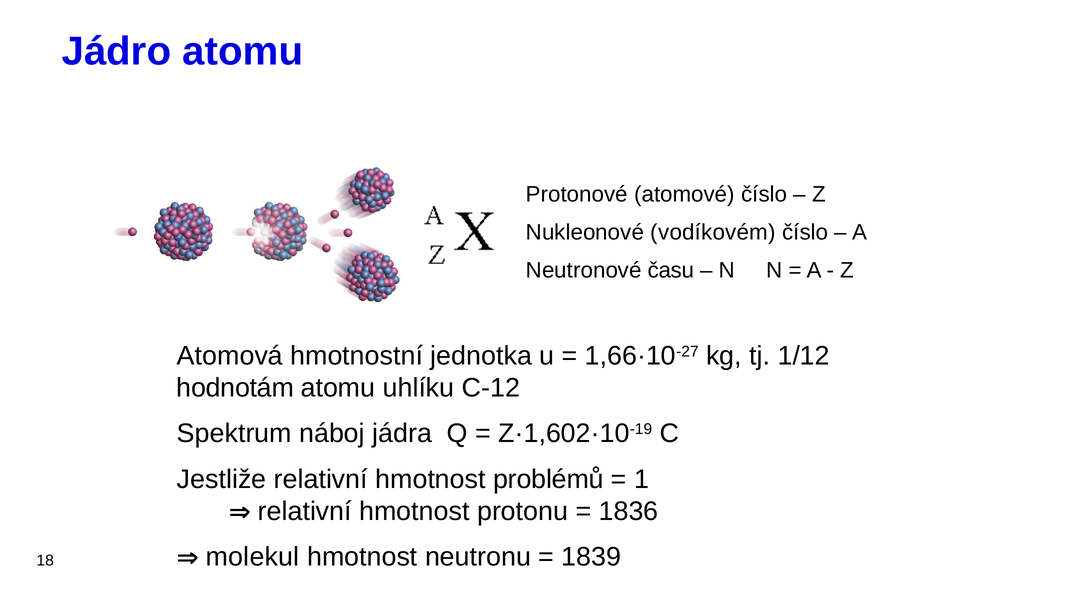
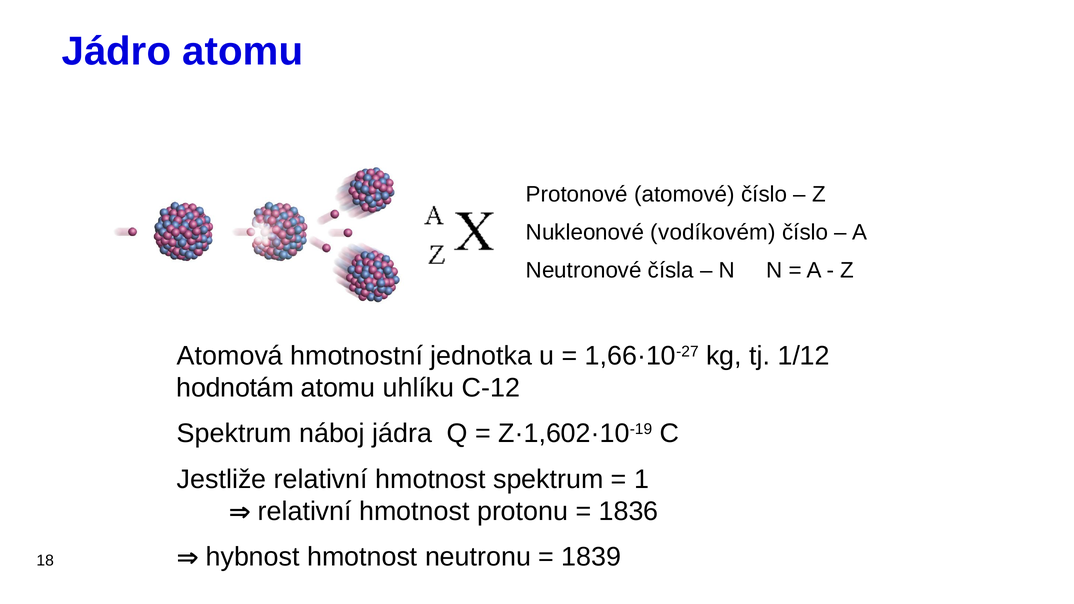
času: času -> čísla
hmotnost problémů: problémů -> spektrum
molekul: molekul -> hybnost
